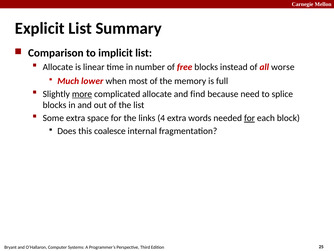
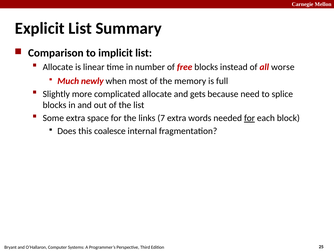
lower: lower -> newly
more underline: present -> none
find: find -> gets
4: 4 -> 7
